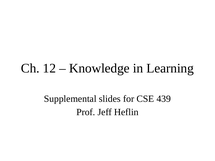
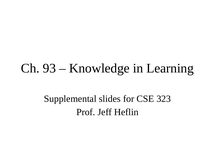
12: 12 -> 93
439: 439 -> 323
